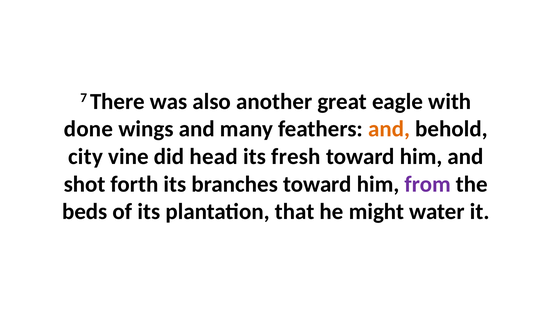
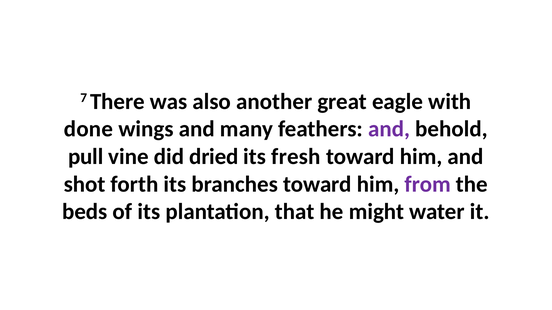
and at (389, 129) colour: orange -> purple
city: city -> pull
head: head -> dried
